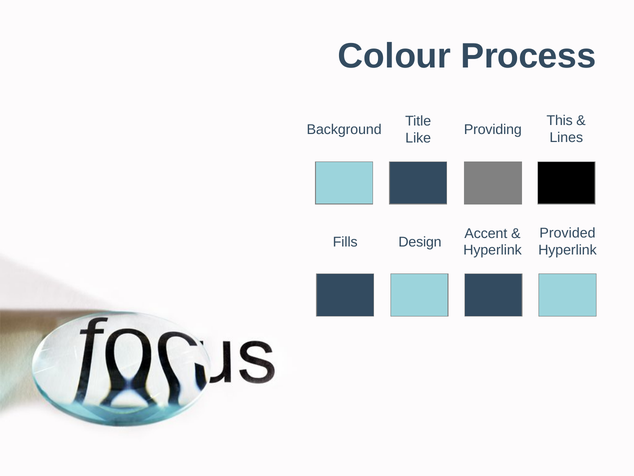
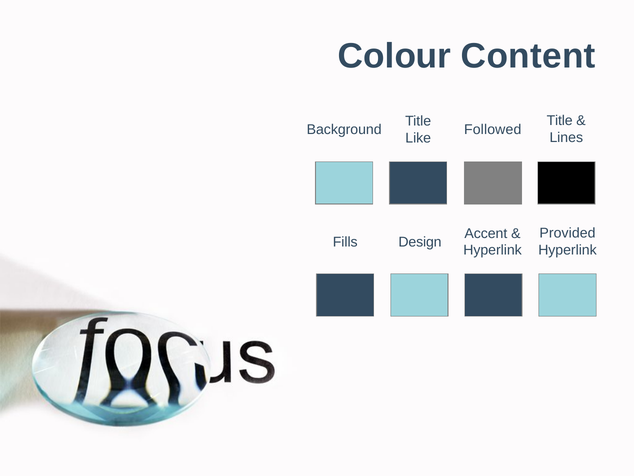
Process: Process -> Content
This at (560, 121): This -> Title
Providing: Providing -> Followed
